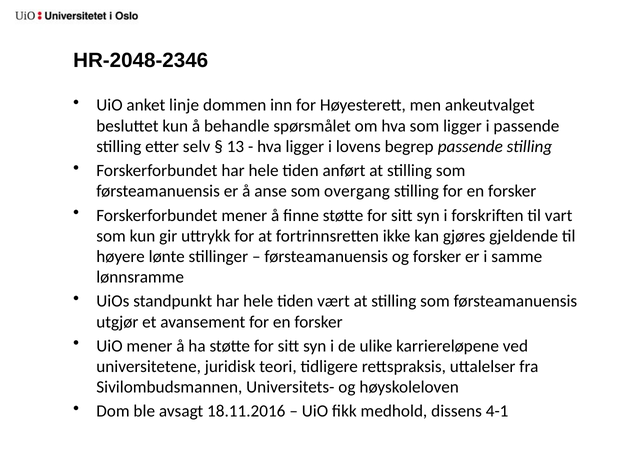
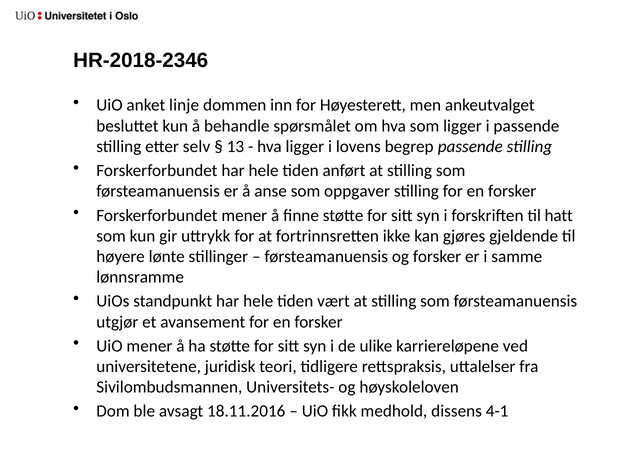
HR-2048-2346: HR-2048-2346 -> HR-2018-2346
overgang: overgang -> oppgaver
vart: vart -> hatt
